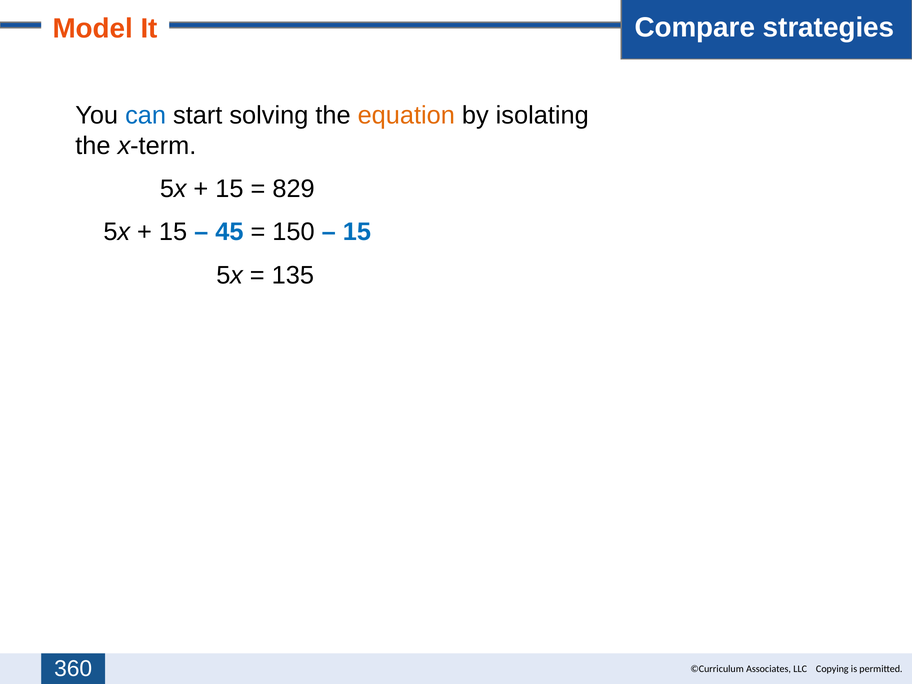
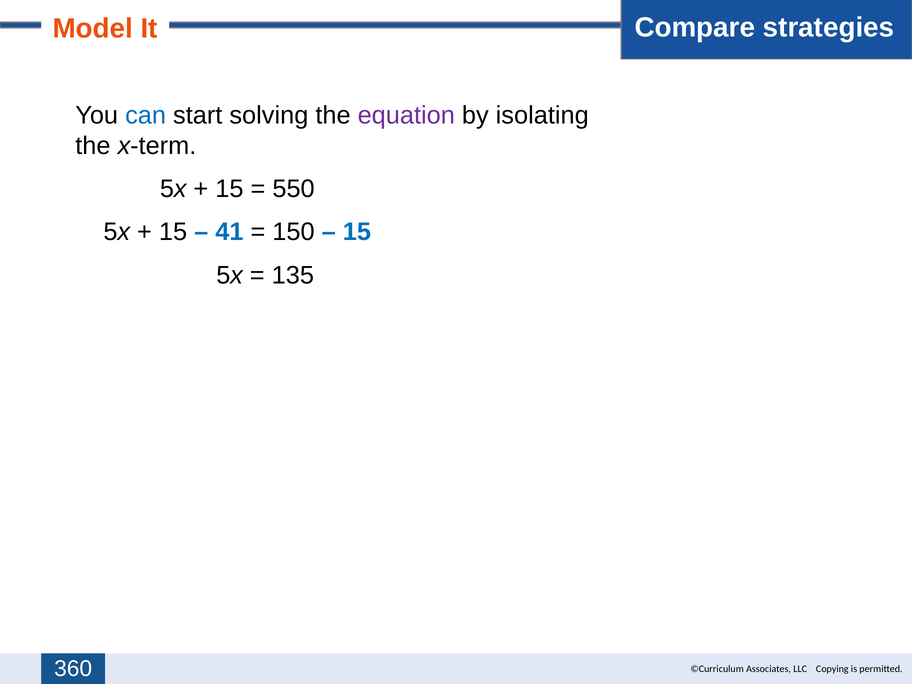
equation colour: orange -> purple
829: 829 -> 550
45: 45 -> 41
